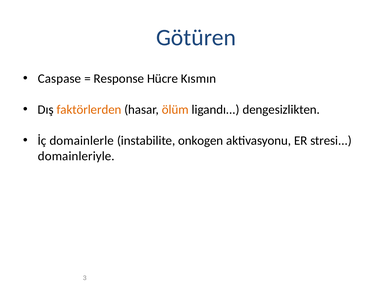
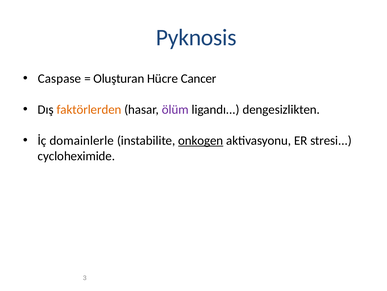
Götüren: Götüren -> Pyknosis
Response: Response -> Oluşturan
Kısmın: Kısmın -> Cancer
ölüm colour: orange -> purple
onkogen underline: none -> present
domainleriyle: domainleriyle -> cycloheximide
